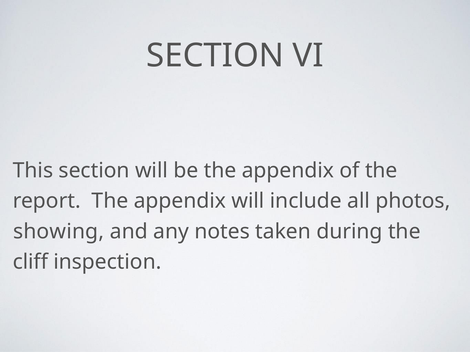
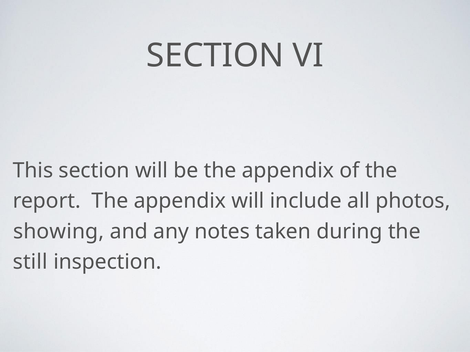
cliff: cliff -> still
